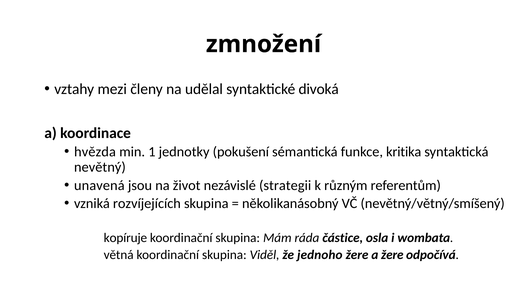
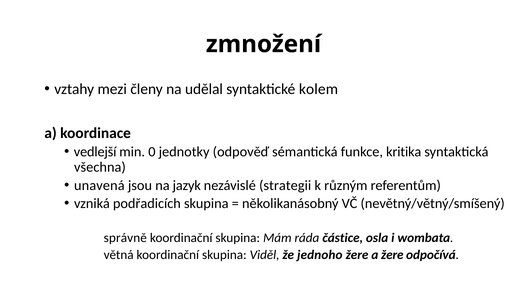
divoká: divoká -> kolem
hvězda: hvězda -> vedlejší
1: 1 -> 0
pokušení: pokušení -> odpověď
nevětný: nevětný -> všechna
život: život -> jazyk
rozvíjejících: rozvíjejících -> podřadicích
kopíruje: kopíruje -> správně
